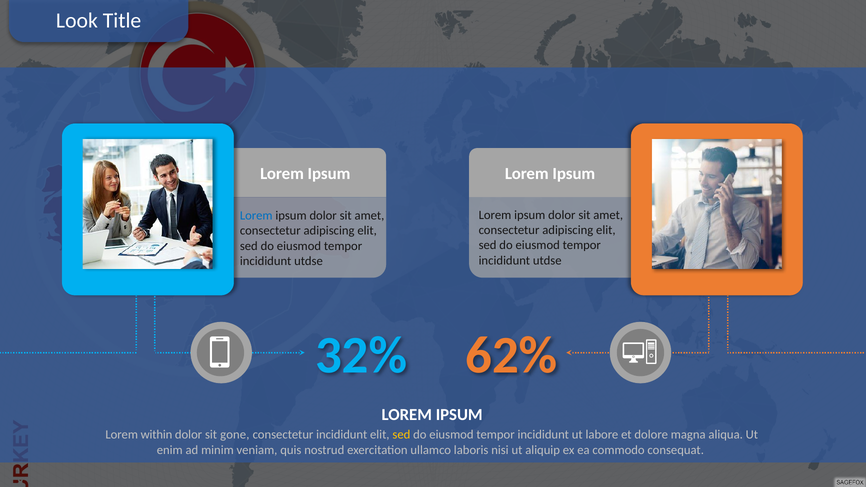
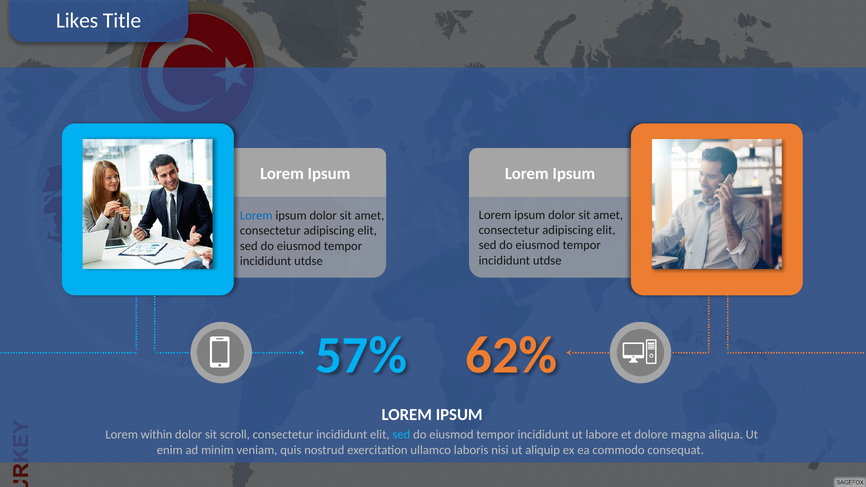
Look: Look -> Likes
32%: 32% -> 57%
gone: gone -> scroll
sed at (401, 435) colour: yellow -> light blue
